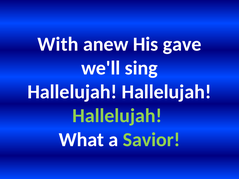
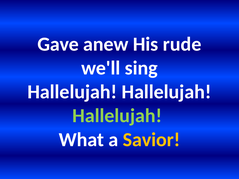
With: With -> Gave
gave: gave -> rude
Savior colour: light green -> yellow
